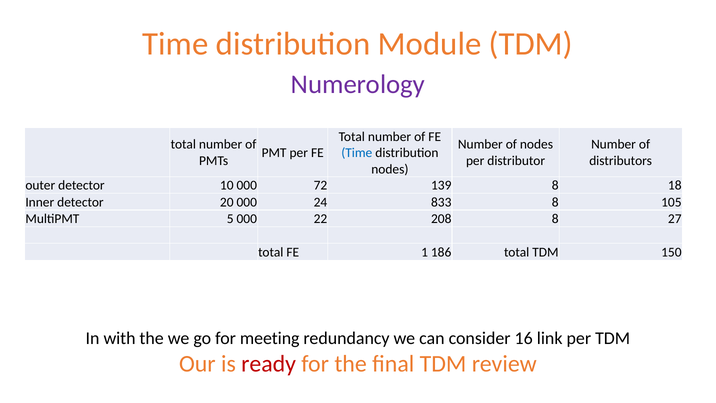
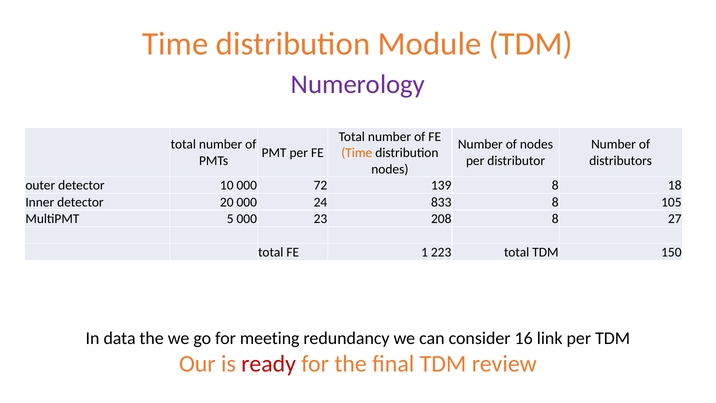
Time at (357, 153) colour: blue -> orange
22: 22 -> 23
186: 186 -> 223
with: with -> data
